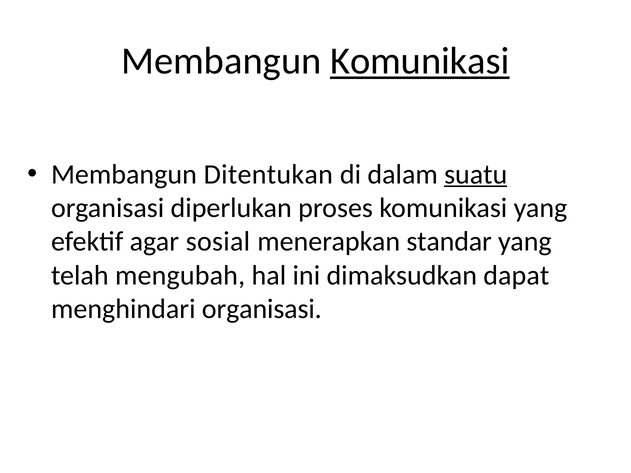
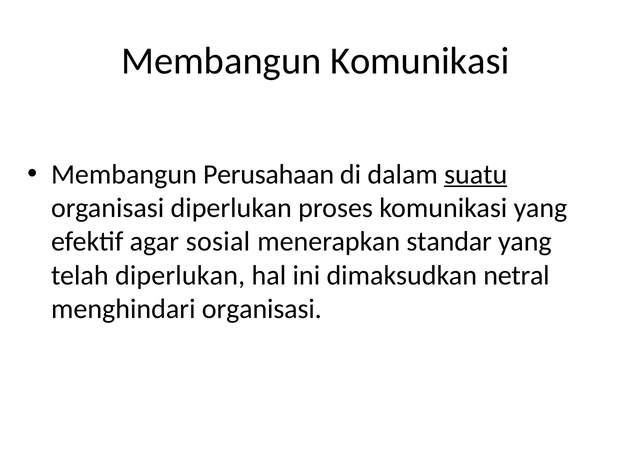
Komunikasi at (420, 61) underline: present -> none
Ditentukan: Ditentukan -> Perusahaan
telah mengubah: mengubah -> diperlukan
dapat: dapat -> netral
